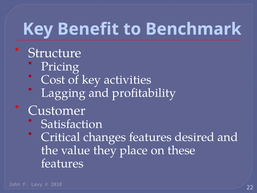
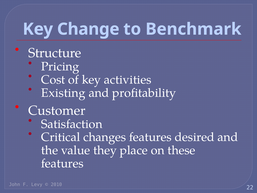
Benefit: Benefit -> Change
Lagging: Lagging -> Existing
